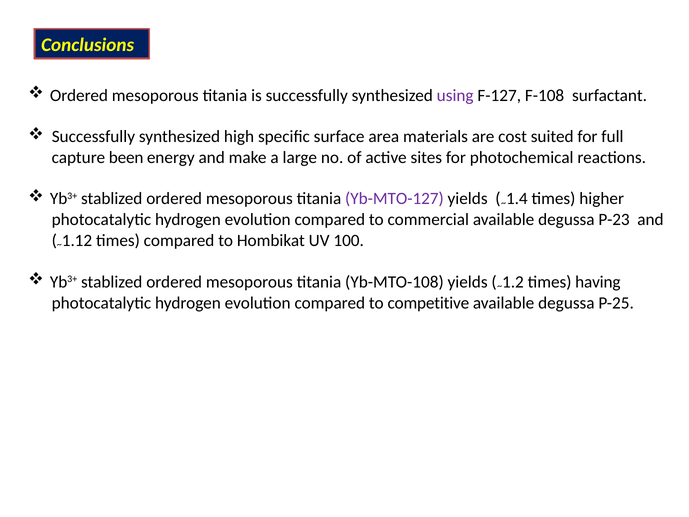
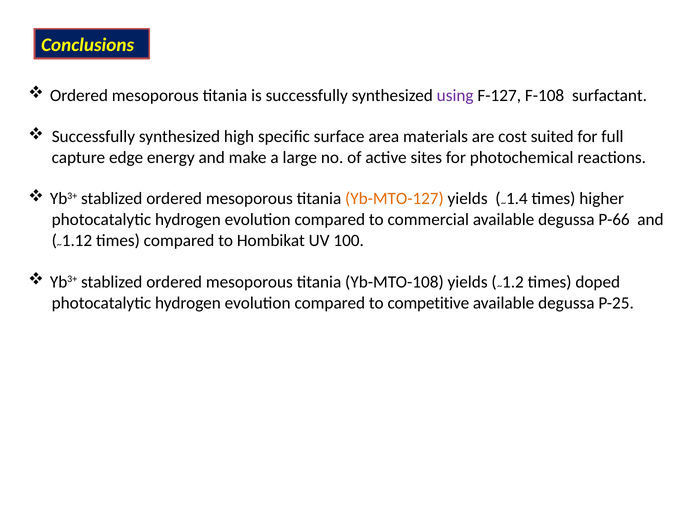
been: been -> edge
Yb-MTO-127 colour: purple -> orange
P-23: P-23 -> P-66
having: having -> doped
